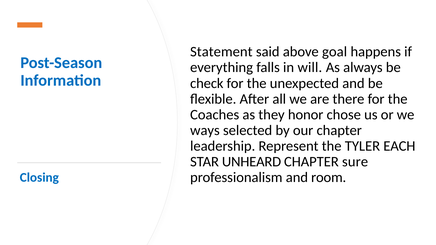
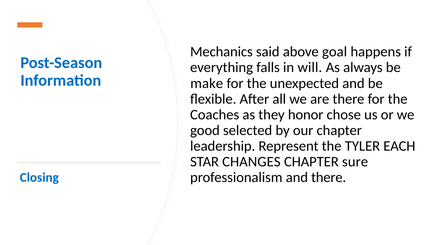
Statement: Statement -> Mechanics
check: check -> make
ways: ways -> good
UNHEARD: UNHEARD -> CHANGES
and room: room -> there
